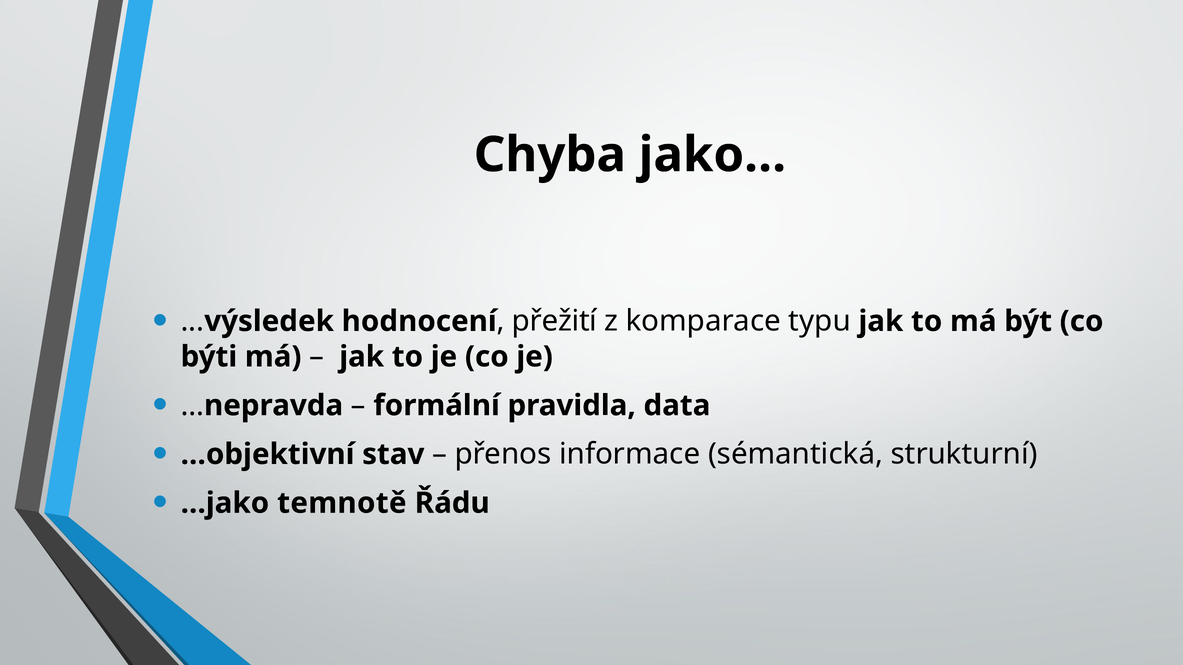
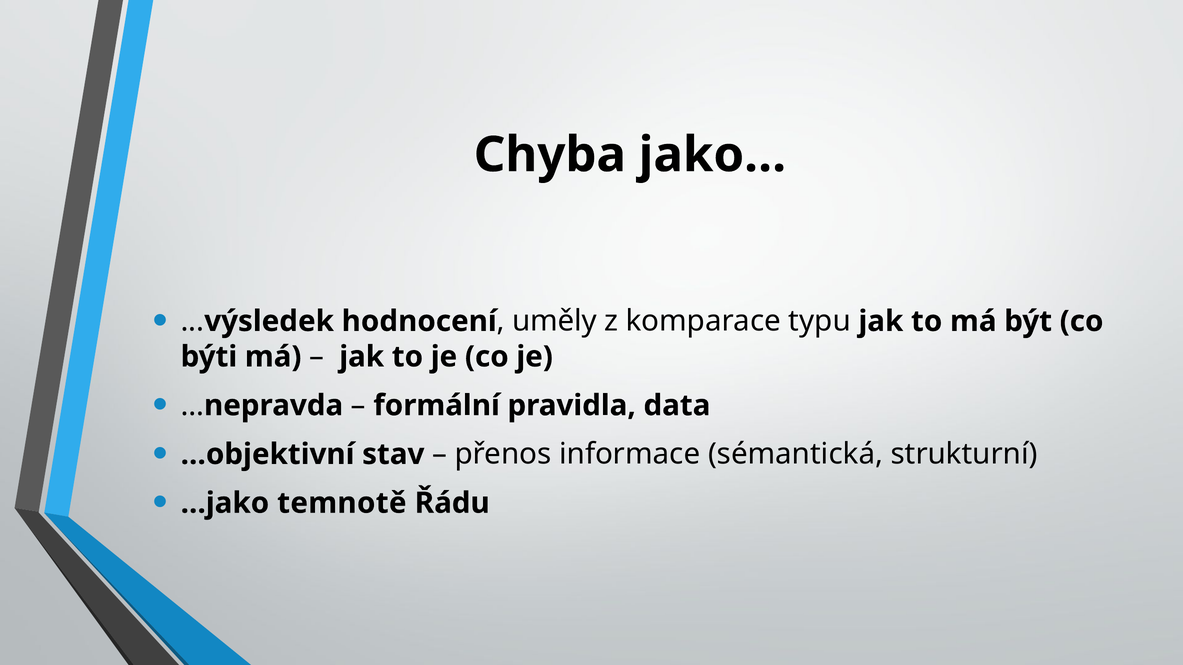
přežití: přežití -> uměly
